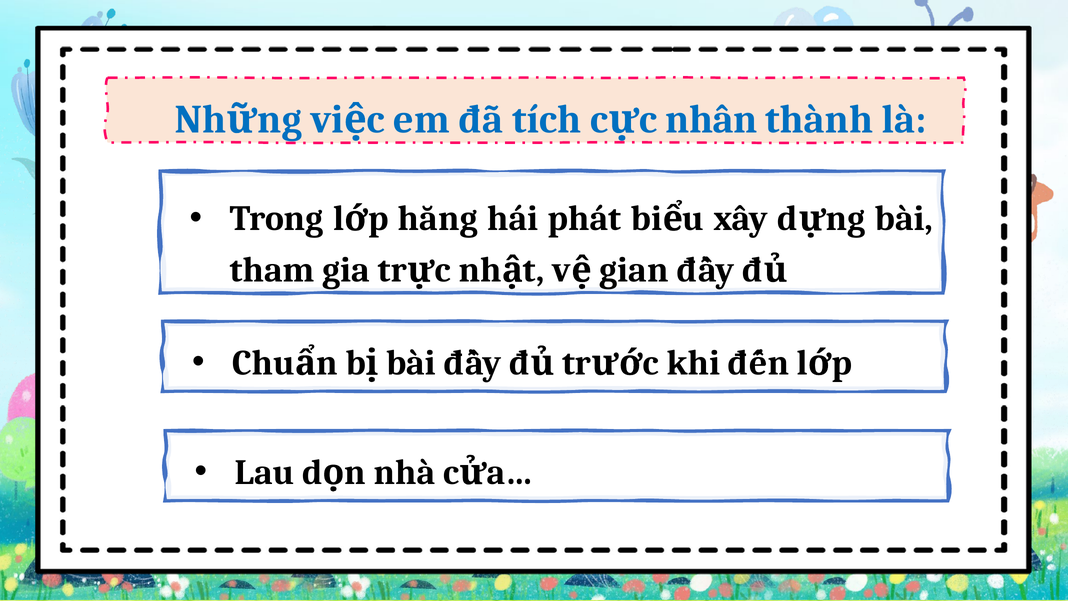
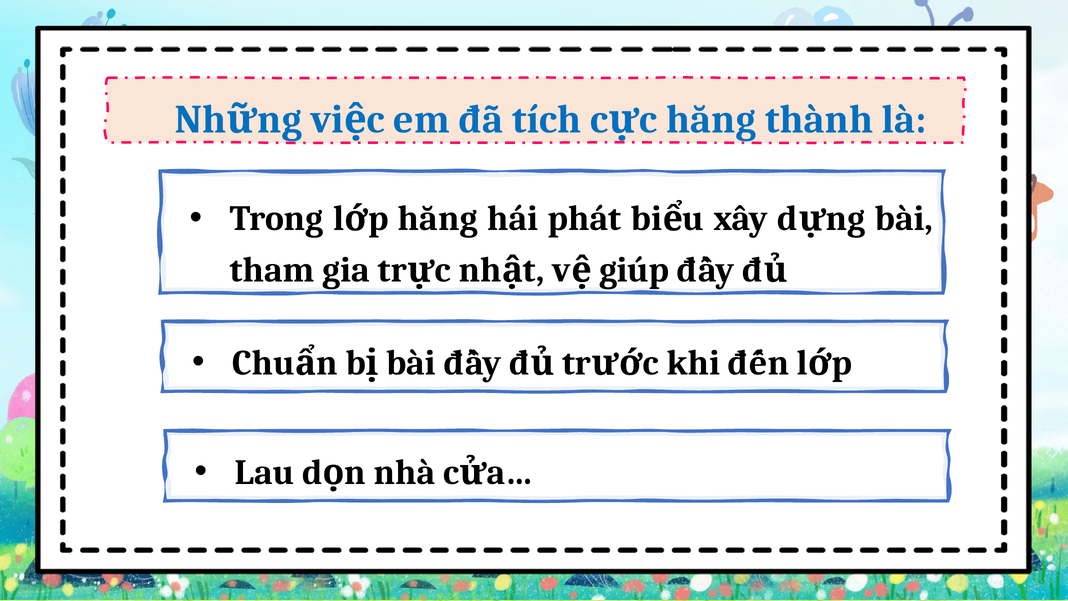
nhân at (711, 119): nhân -> hăng
gian: gian -> giúp
